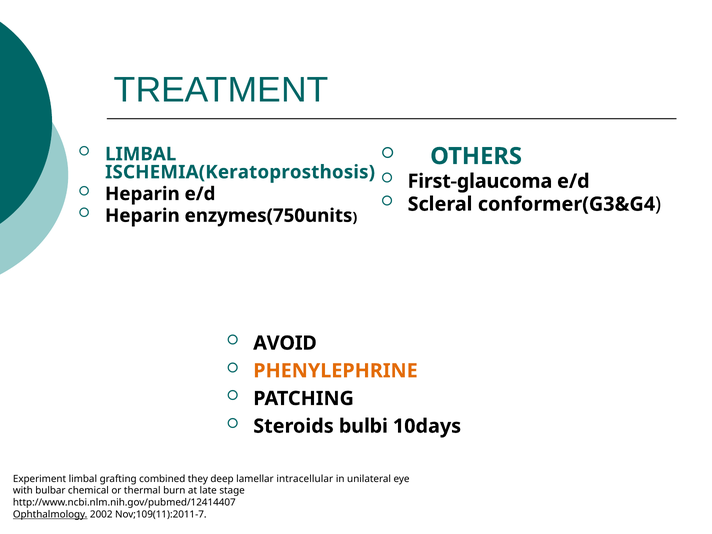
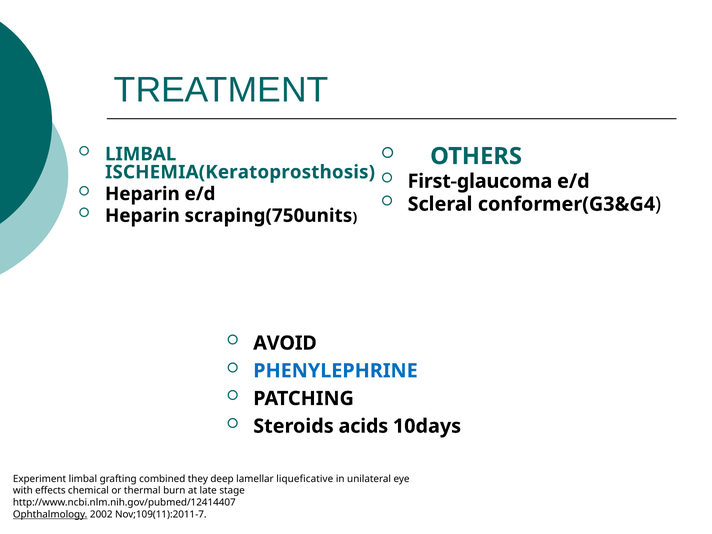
enzymes(750units: enzymes(750units -> scraping(750units
PHENYLEPHRINE colour: orange -> blue
bulbi: bulbi -> acids
intracellular: intracellular -> liqueficative
bulbar: bulbar -> effects
